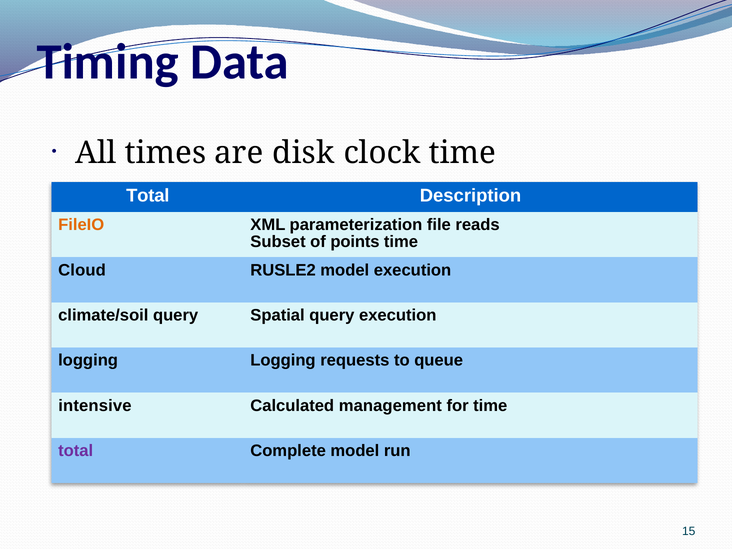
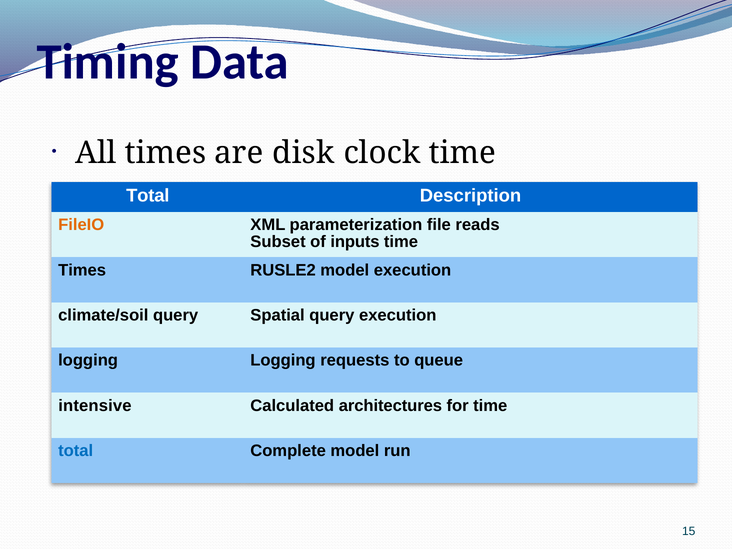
points: points -> inputs
Cloud at (82, 270): Cloud -> Times
management: management -> architectures
total at (76, 451) colour: purple -> blue
